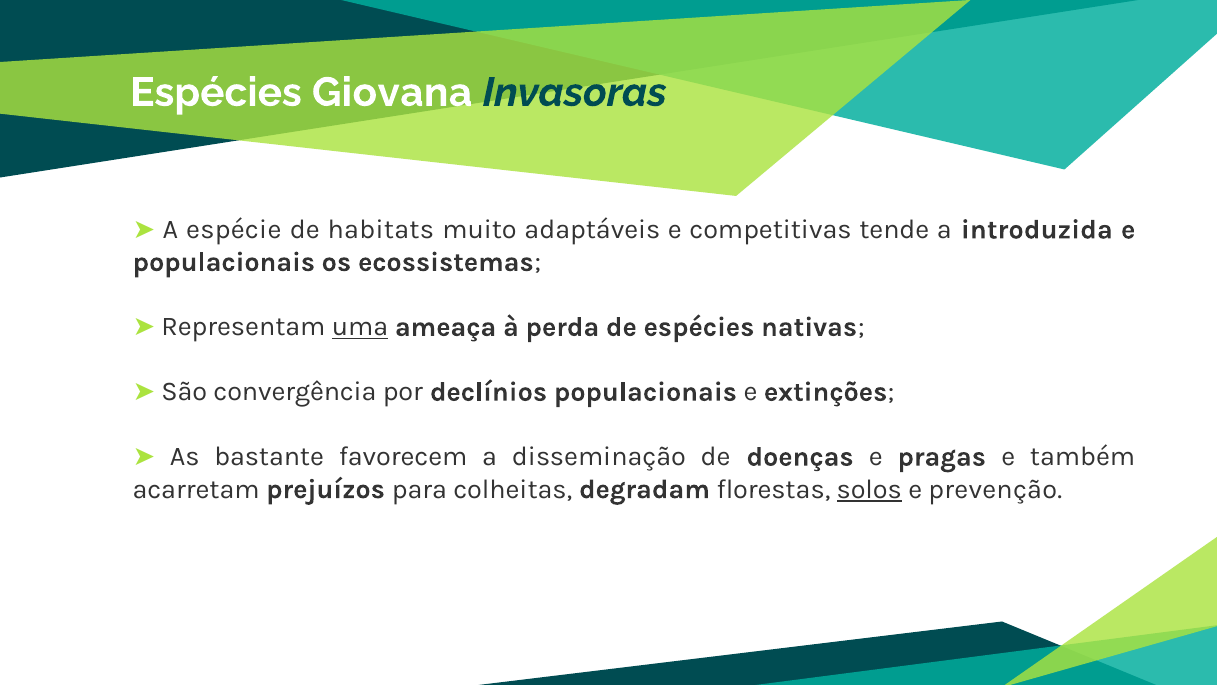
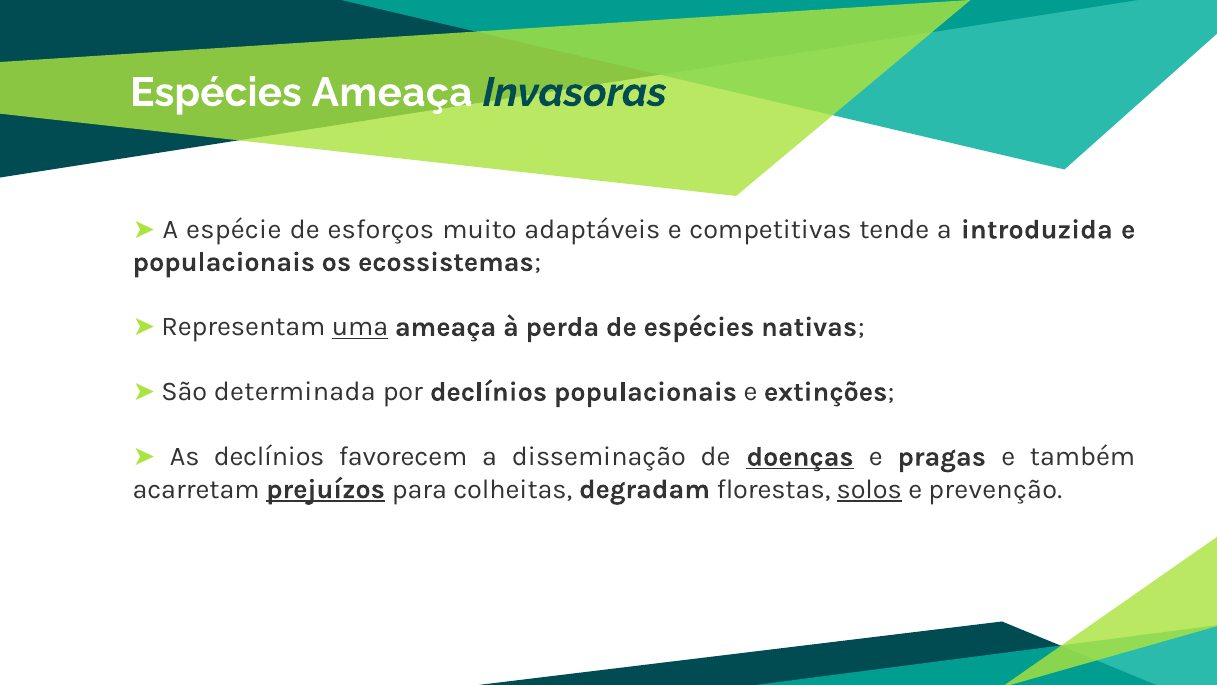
Espécies Giovana: Giovana -> Ameaça
habitats: habitats -> esforços
convergência: convergência -> determinada
As bastante: bastante -> declínios
doenças underline: none -> present
prejuízos underline: none -> present
